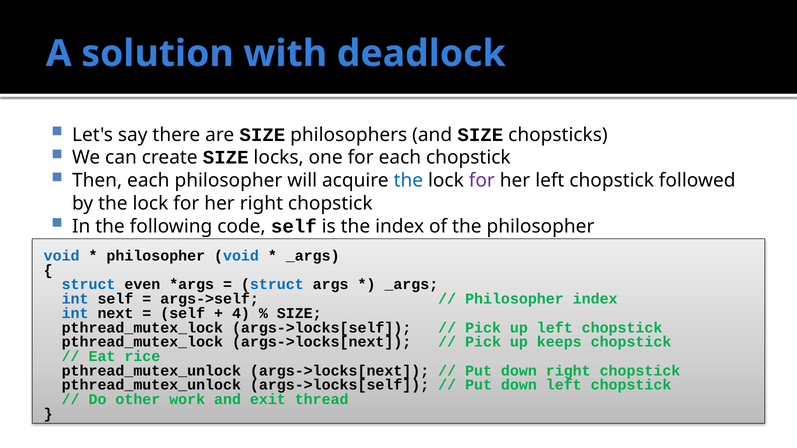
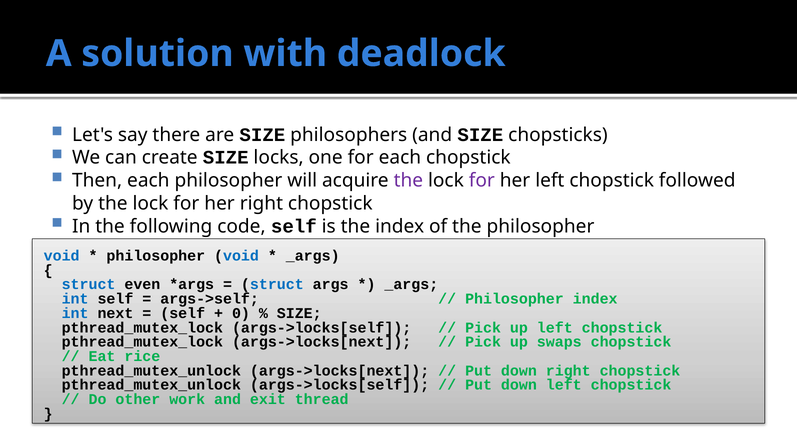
the at (408, 181) colour: blue -> purple
4: 4 -> 0
keeps: keeps -> swaps
